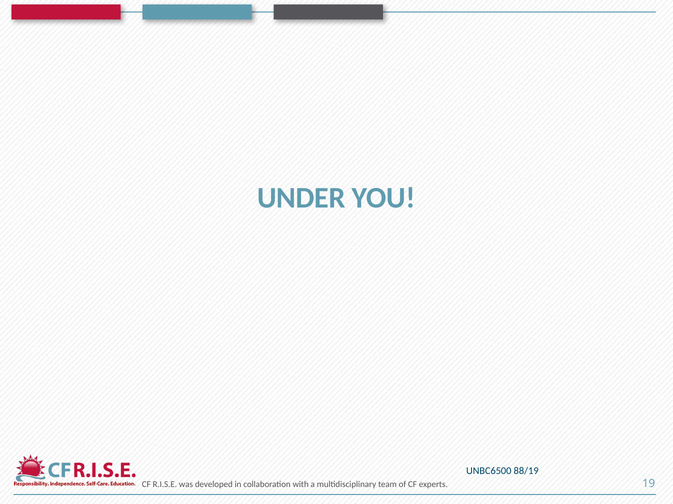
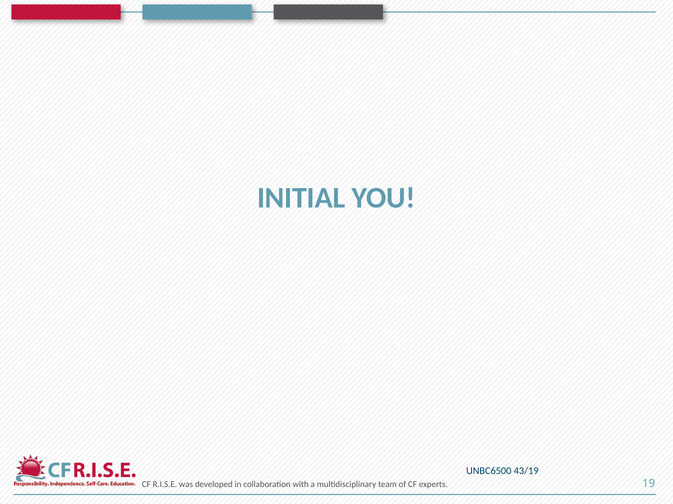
UNDER: UNDER -> INITIAL
88/19: 88/19 -> 43/19
